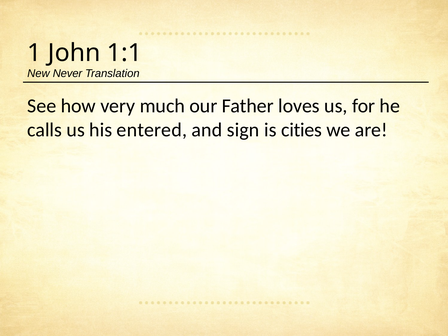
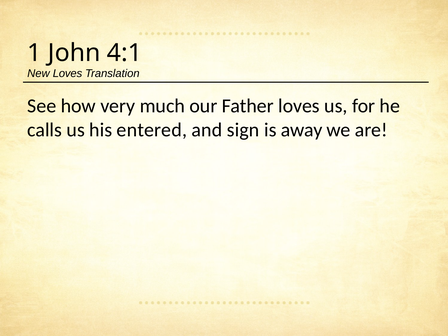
1:1: 1:1 -> 4:1
New Never: Never -> Loves
cities: cities -> away
